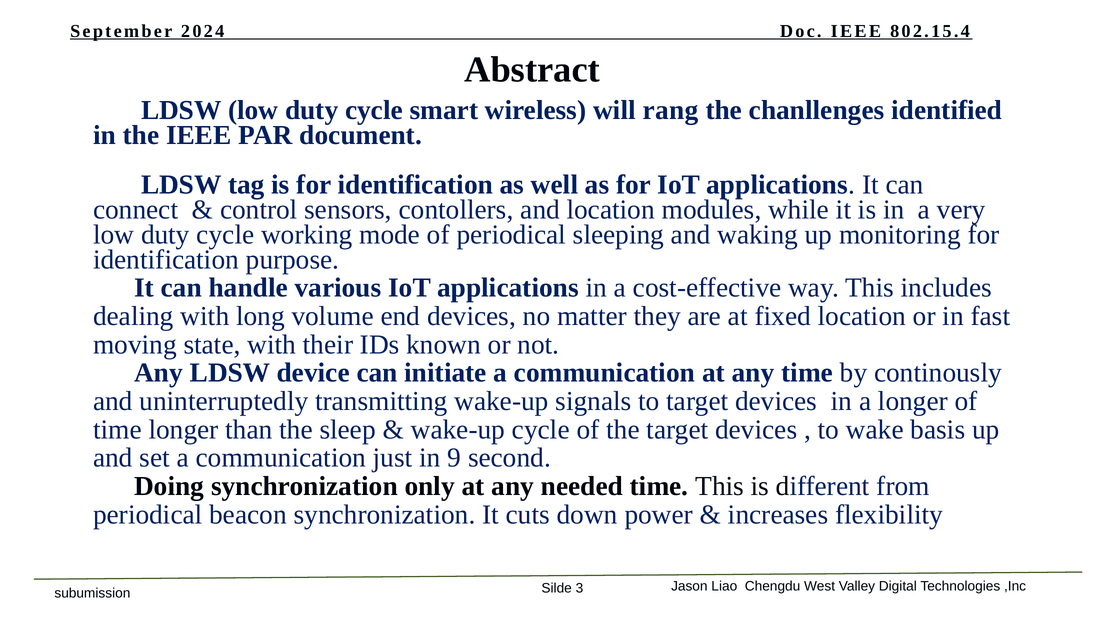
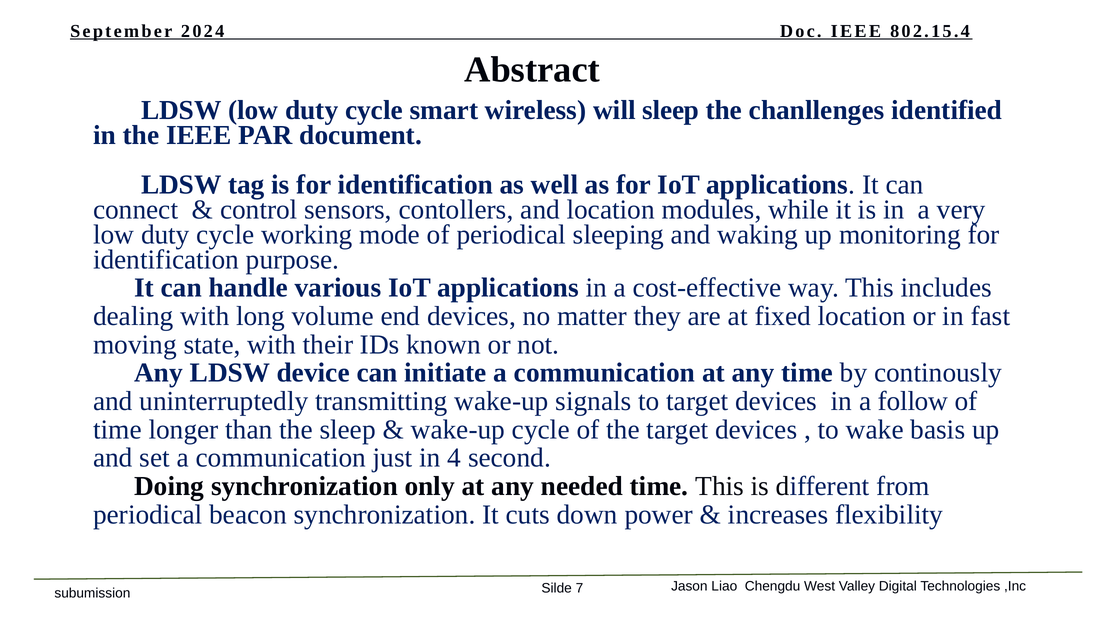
will rang: rang -> sleep
a longer: longer -> follow
9: 9 -> 4
3: 3 -> 7
